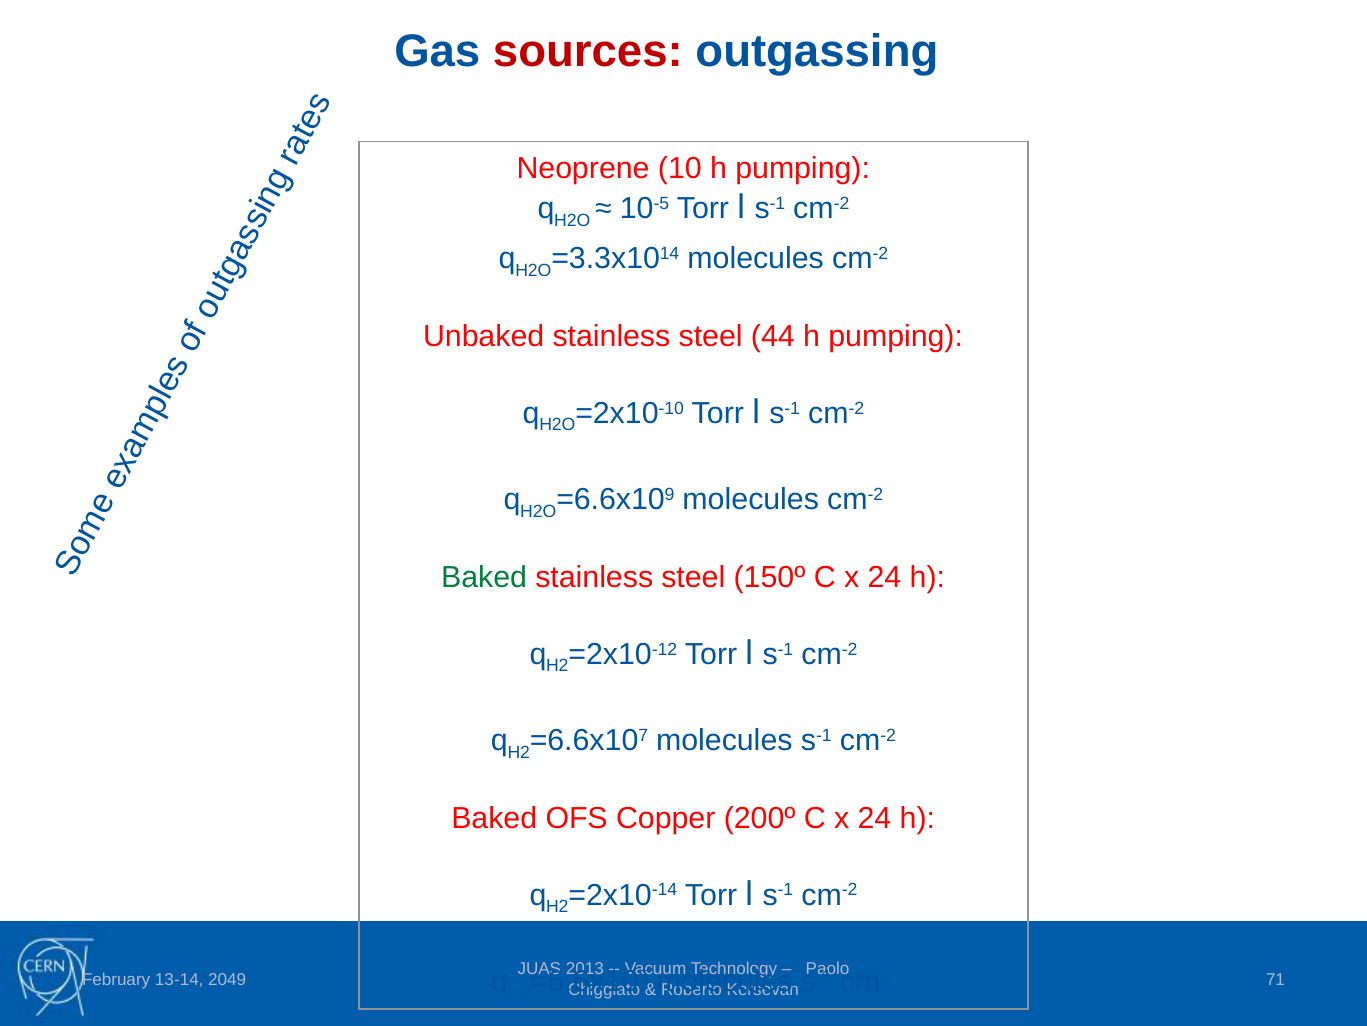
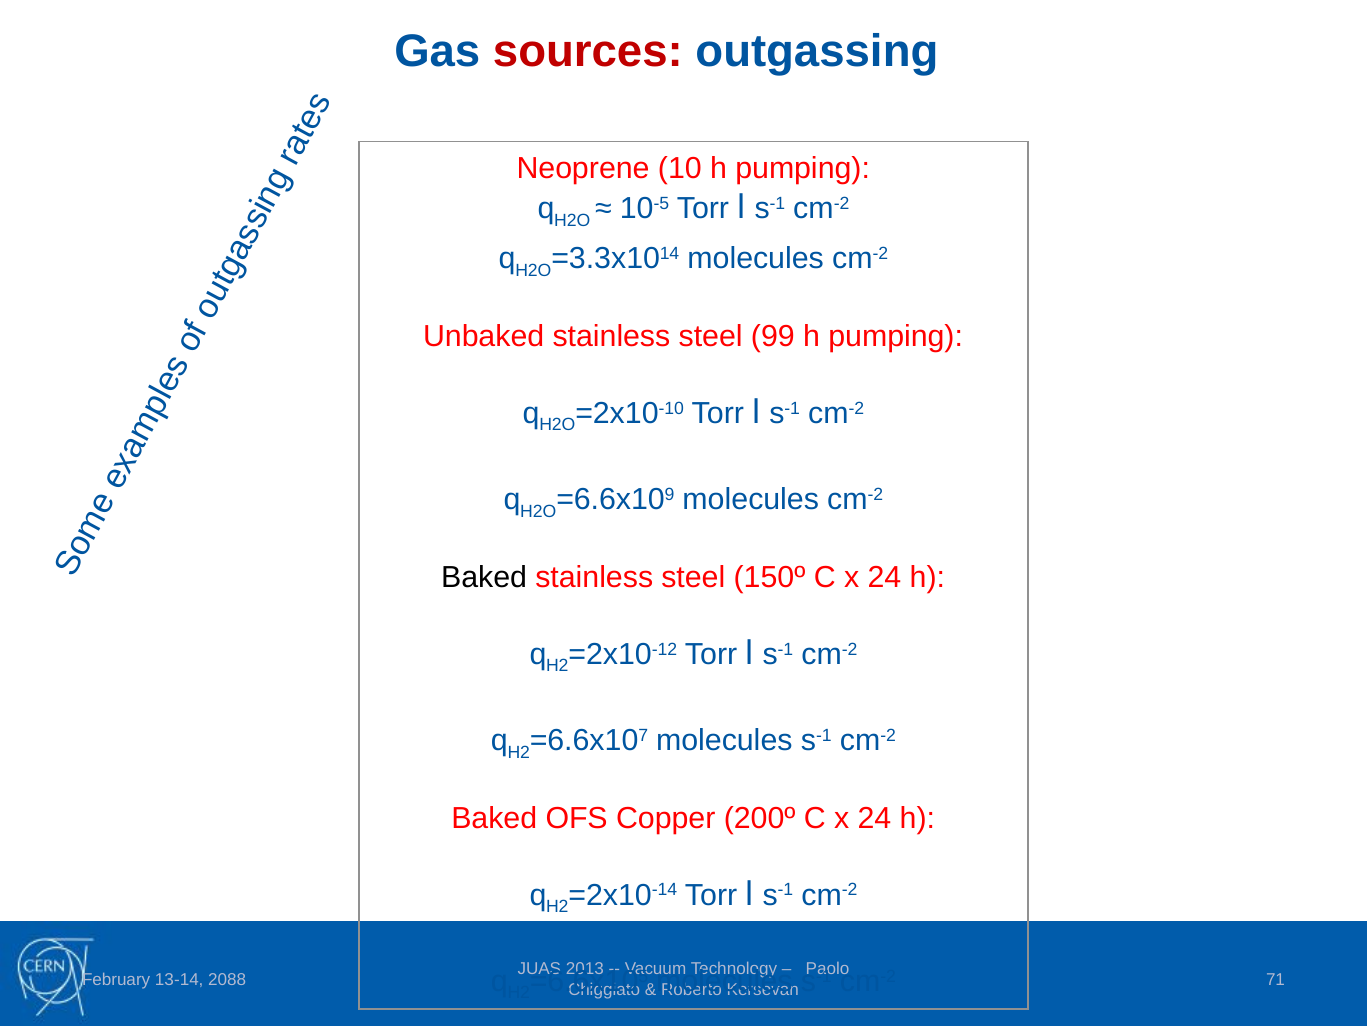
44: 44 -> 99
Baked at (484, 577) colour: green -> black
2049: 2049 -> 2088
